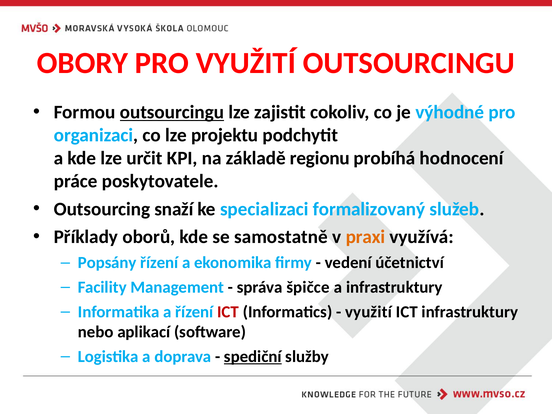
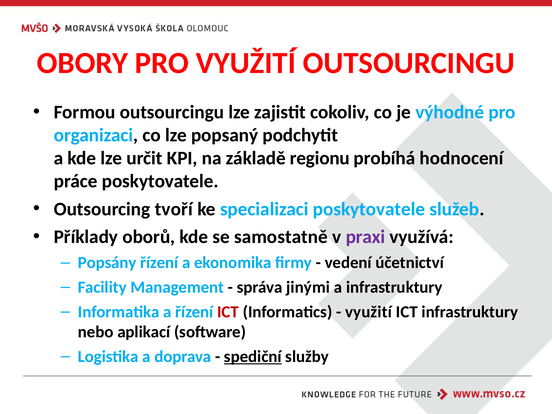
outsourcingu at (172, 112) underline: present -> none
projektu: projektu -> popsaný
snaží: snaží -> tvoří
specializaci formalizovaný: formalizovaný -> poskytovatele
praxi colour: orange -> purple
špičce: špičce -> jinými
